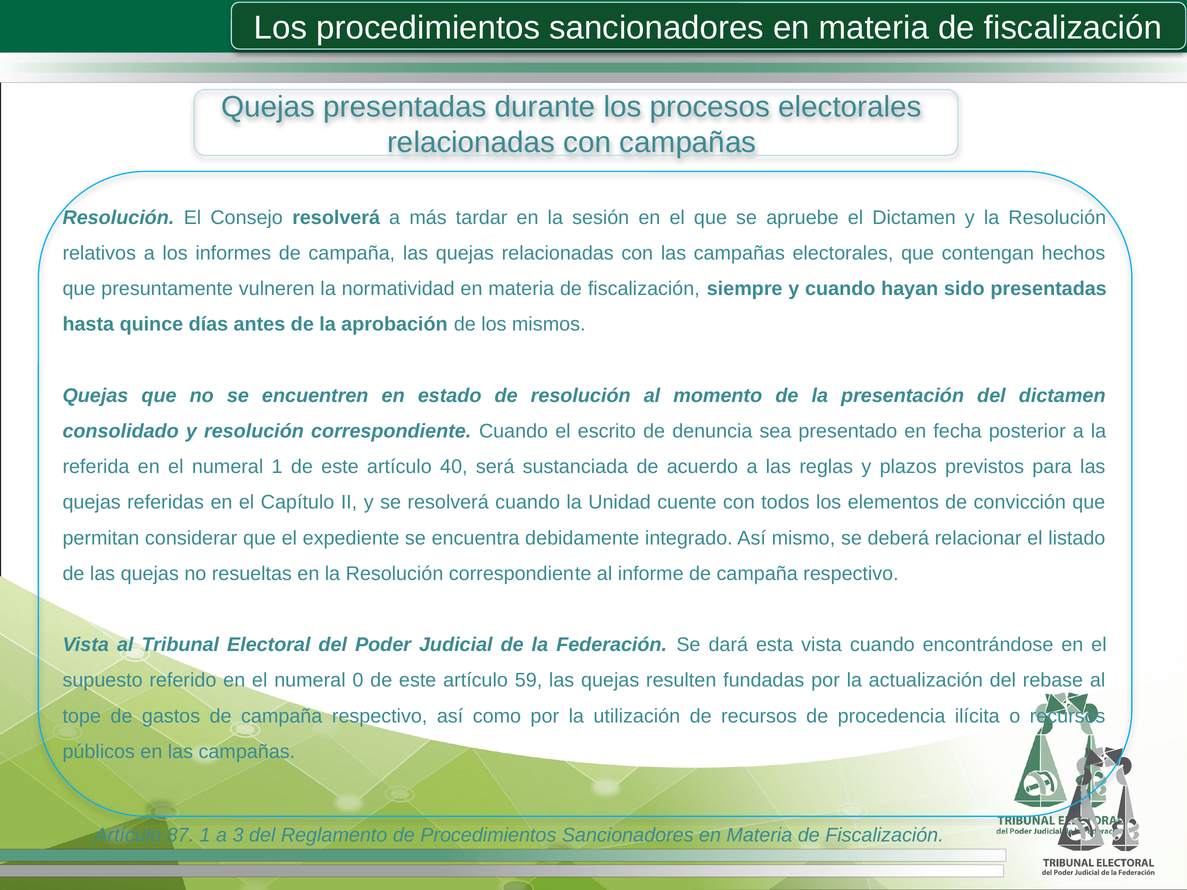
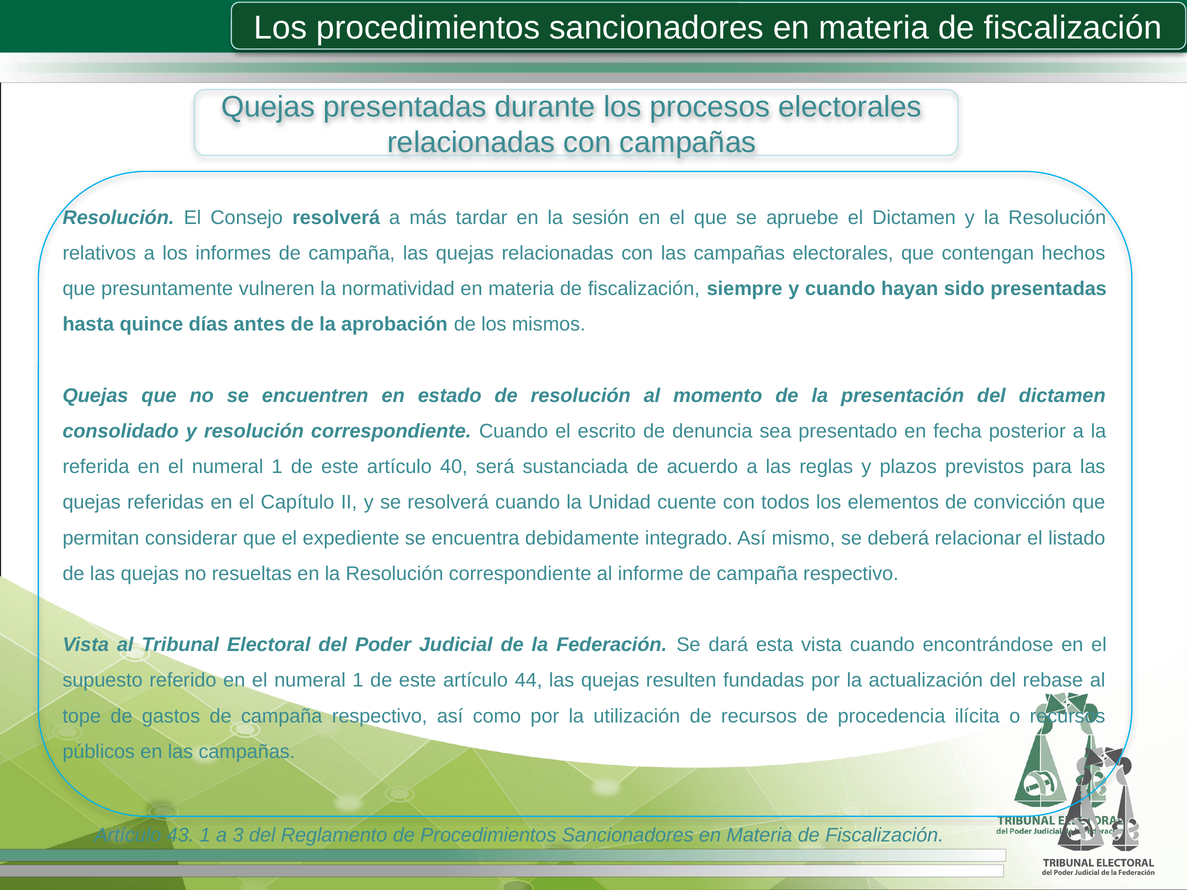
0 at (358, 681): 0 -> 1
59: 59 -> 44
87: 87 -> 43
